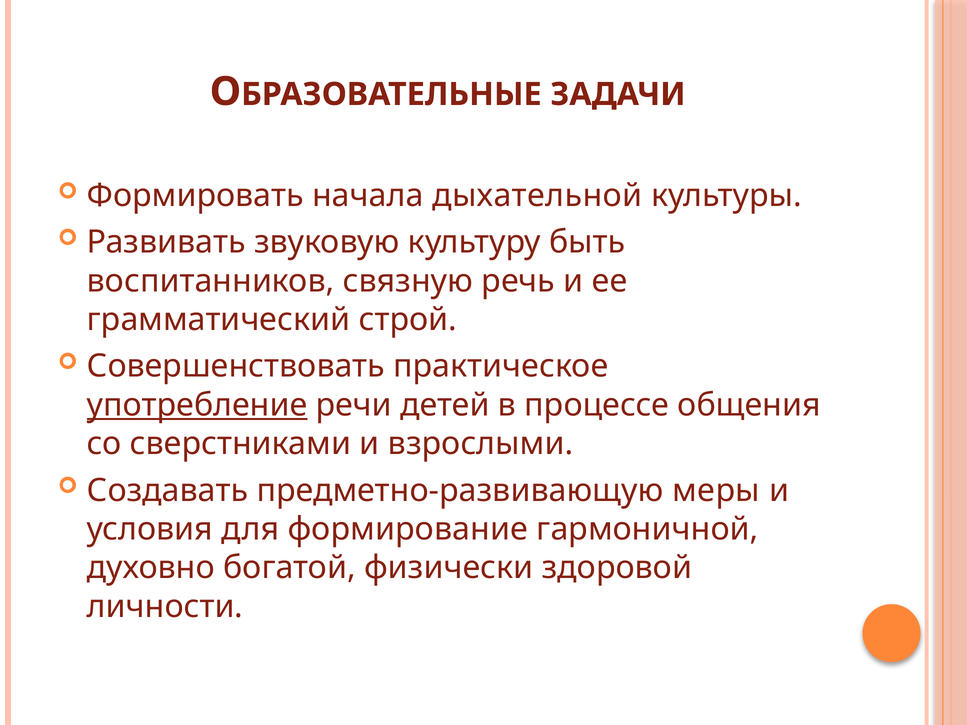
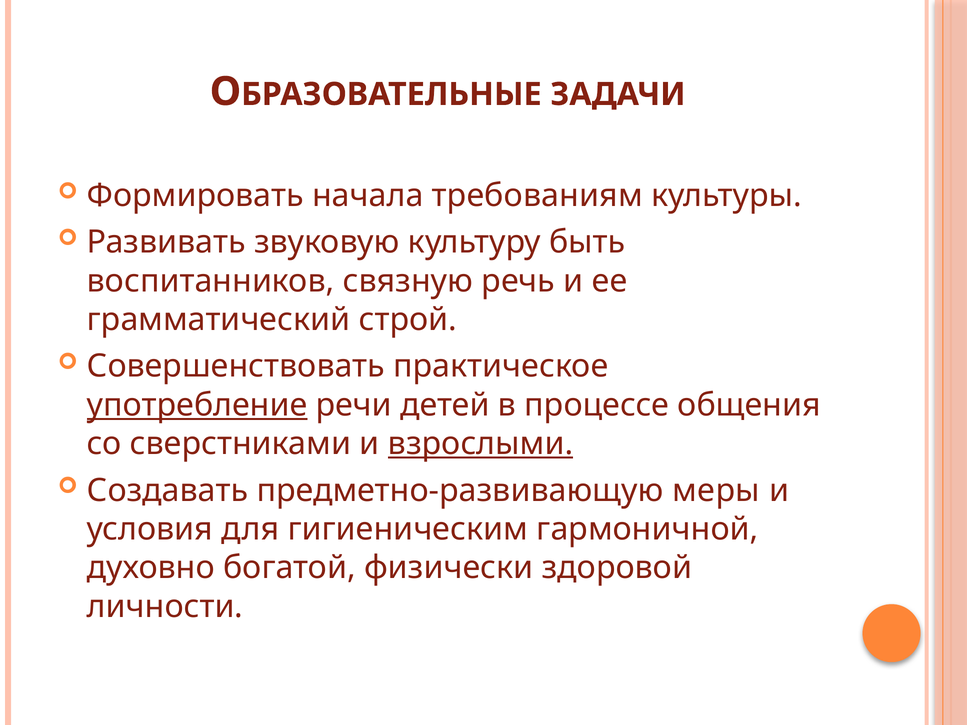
дыхательной: дыхательной -> требованиям
взрослыми underline: none -> present
формирование: формирование -> гигиеническим
